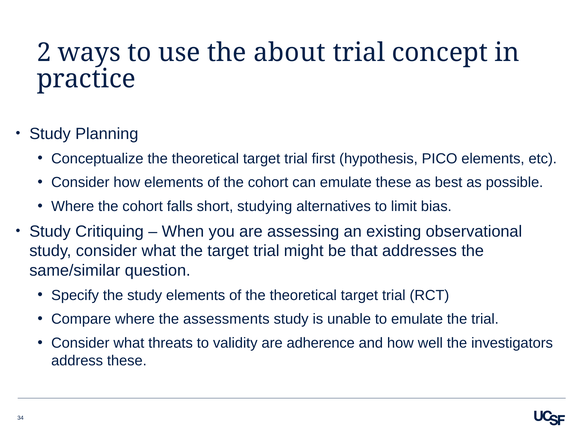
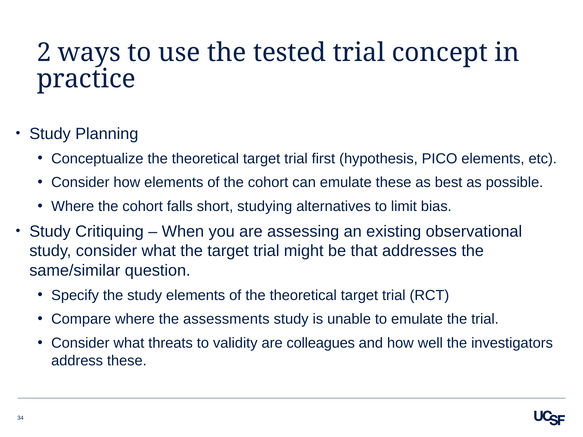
about: about -> tested
adherence: adherence -> colleagues
